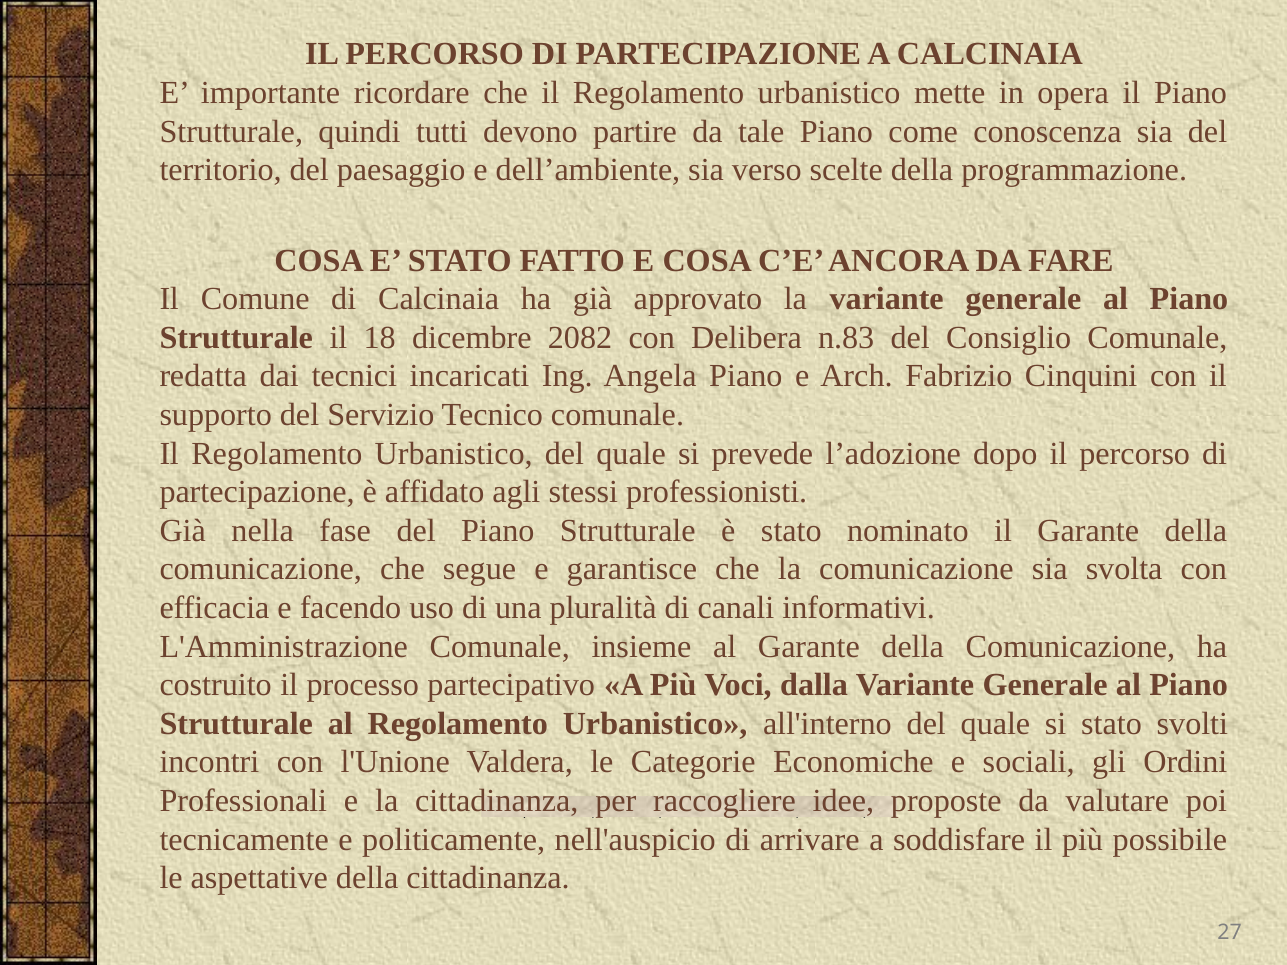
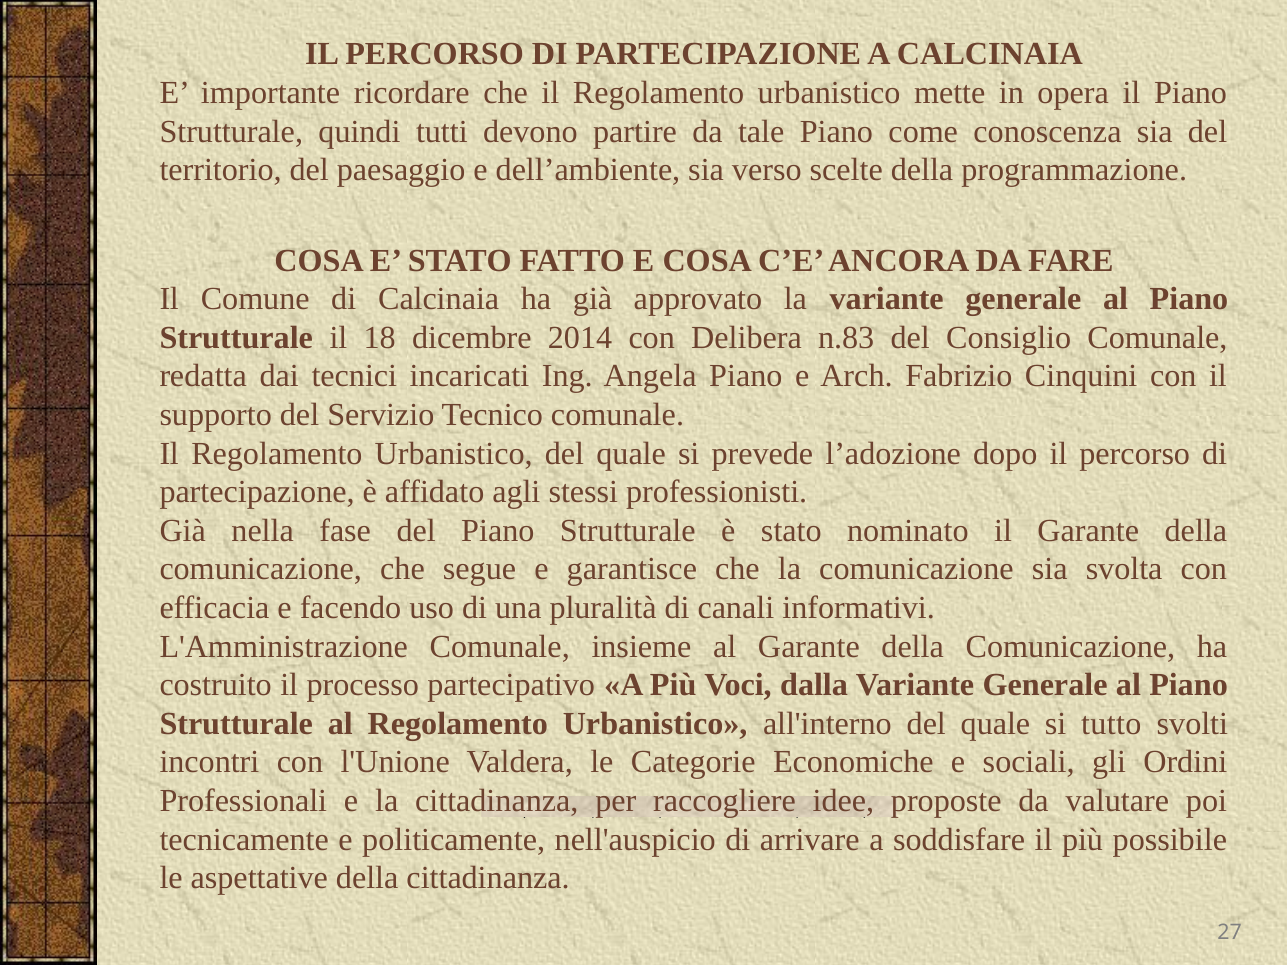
2082: 2082 -> 2014
si stato: stato -> tutto
